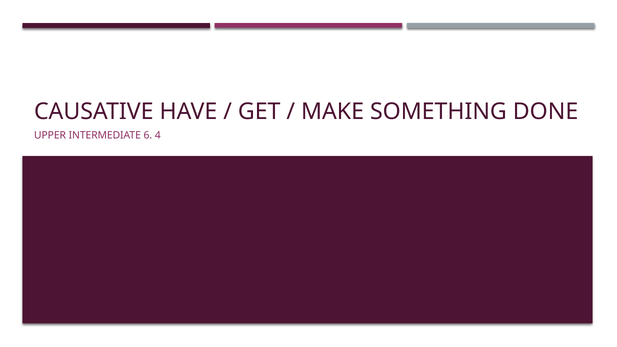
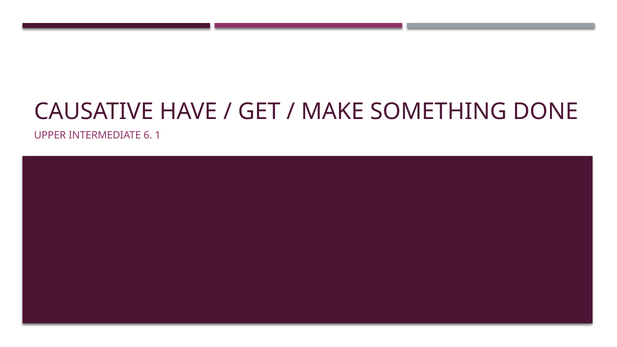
4: 4 -> 1
